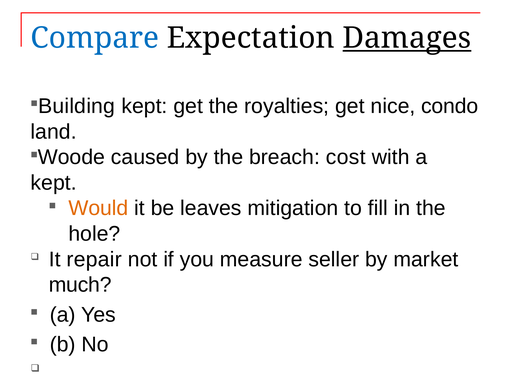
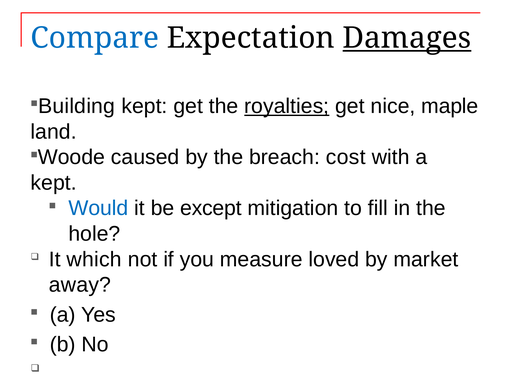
royalties underline: none -> present
condo: condo -> maple
Would colour: orange -> blue
leaves: leaves -> except
repair: repair -> which
seller: seller -> loved
much: much -> away
